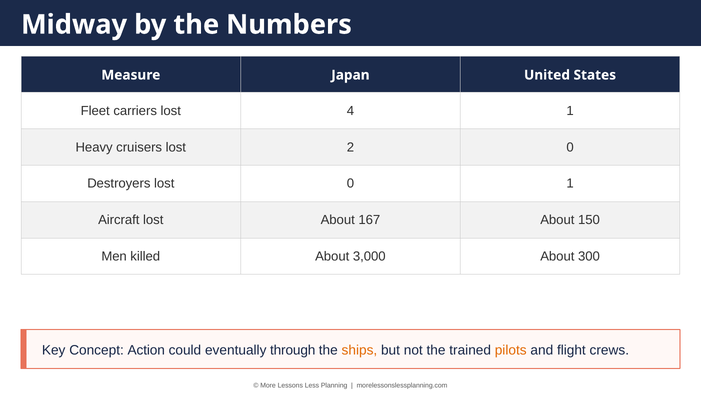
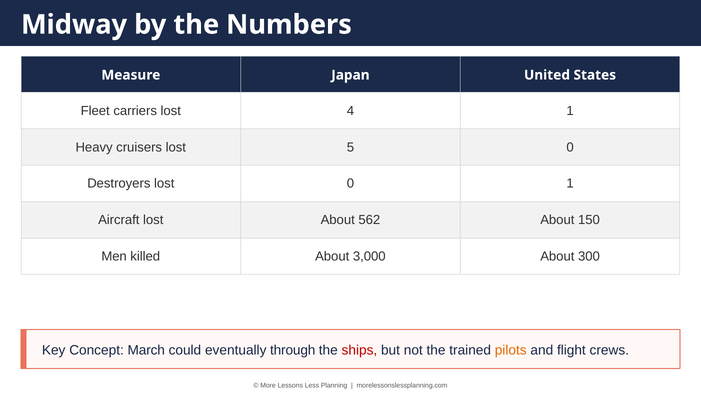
2: 2 -> 5
167: 167 -> 562
Action: Action -> March
ships colour: orange -> red
